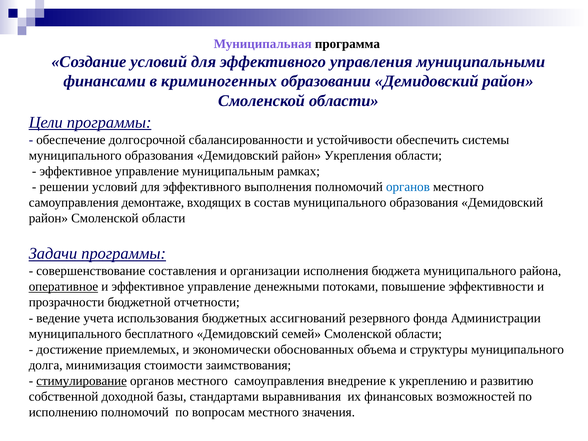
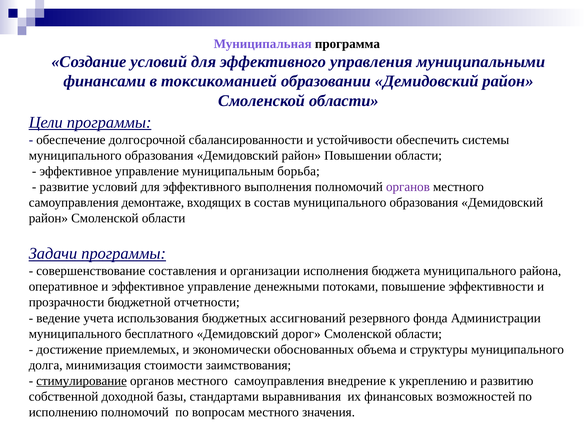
криминогенных: криминогенных -> токсикоманией
Укрепления: Укрепления -> Повышении
рамках: рамках -> борьба
решении: решении -> развитие
органов at (408, 187) colour: blue -> purple
оперативное underline: present -> none
семей: семей -> дорог
